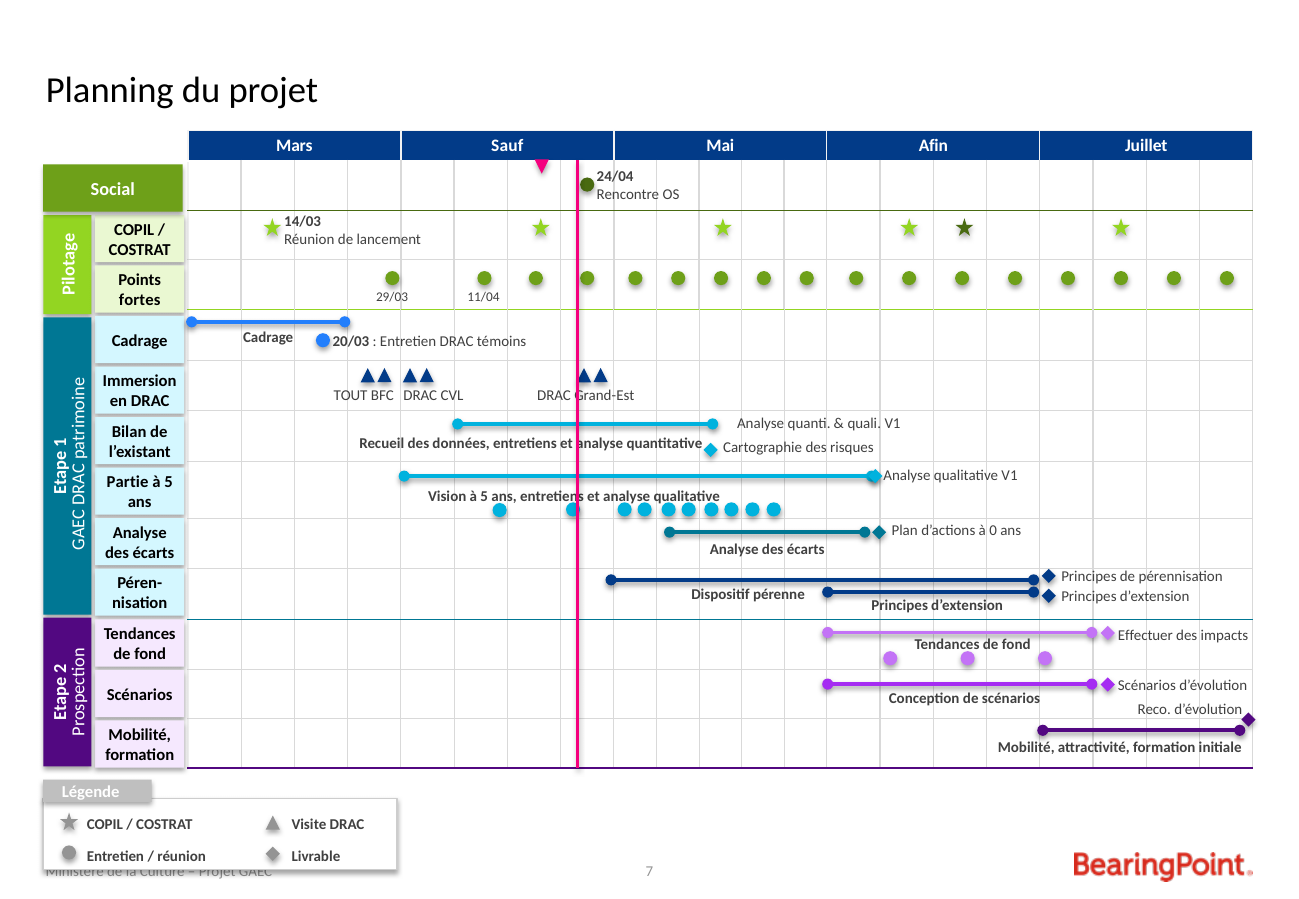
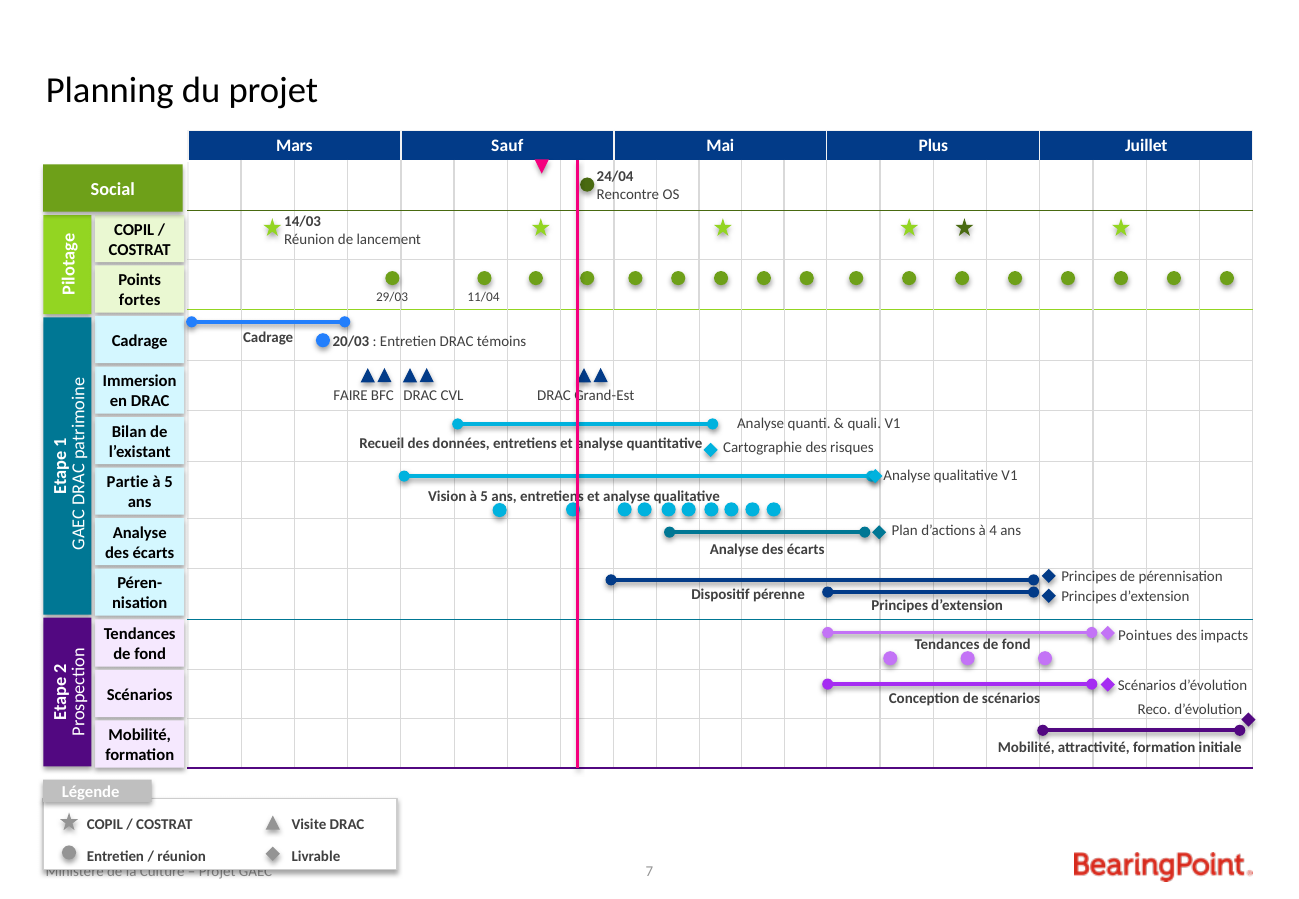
Afin: Afin -> Plus
TOUT: TOUT -> FAIRE
0: 0 -> 4
Effectuer: Effectuer -> Pointues
